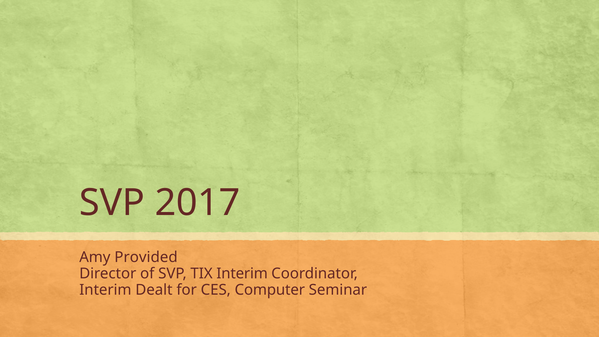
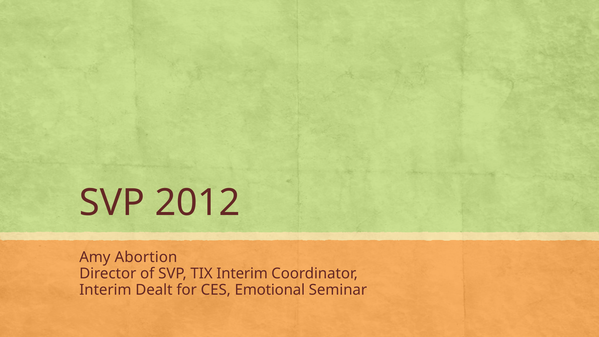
2017: 2017 -> 2012
Provided: Provided -> Abortion
Computer: Computer -> Emotional
